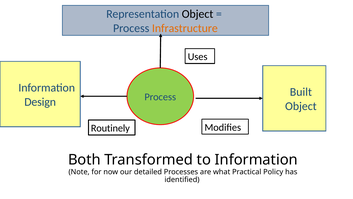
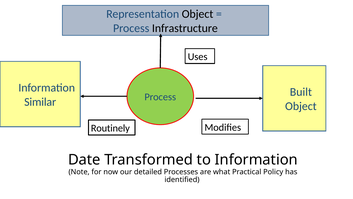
Infrastructure colour: orange -> black
Design: Design -> Similar
Both: Both -> Date
